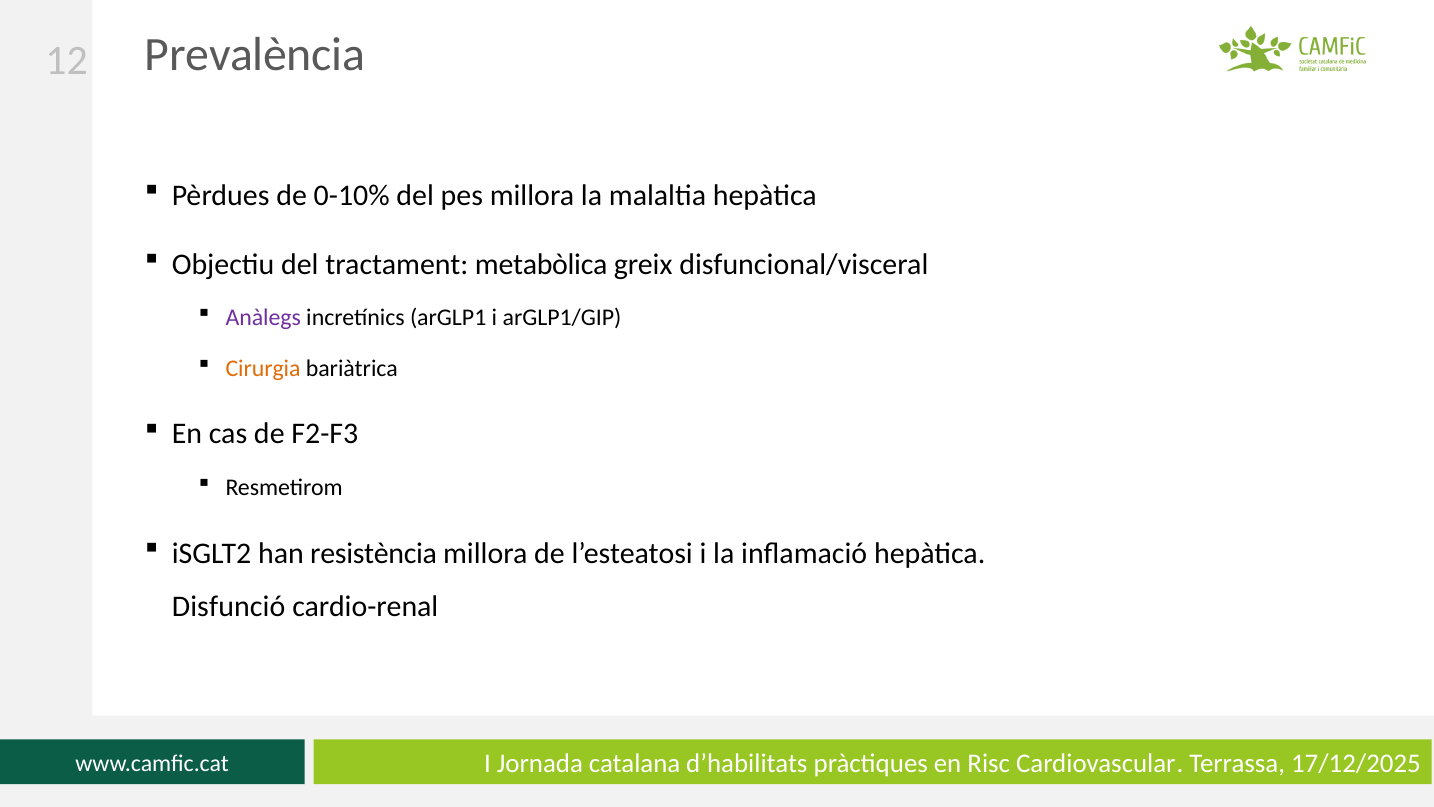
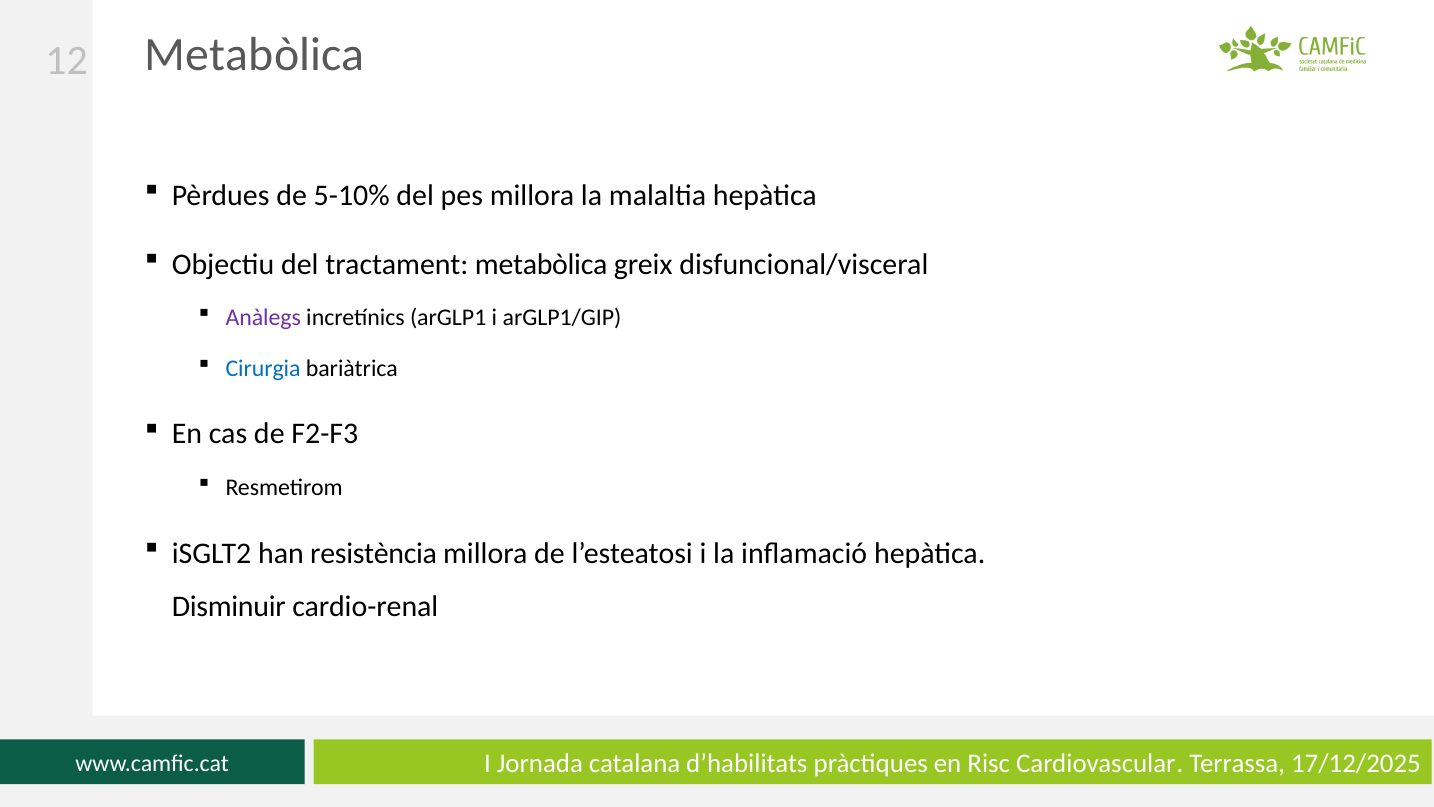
Prevalència at (255, 54): Prevalència -> Metabòlica
0-10%: 0-10% -> 5-10%
Cirurgia colour: orange -> blue
Disfunció: Disfunció -> Disminuir
